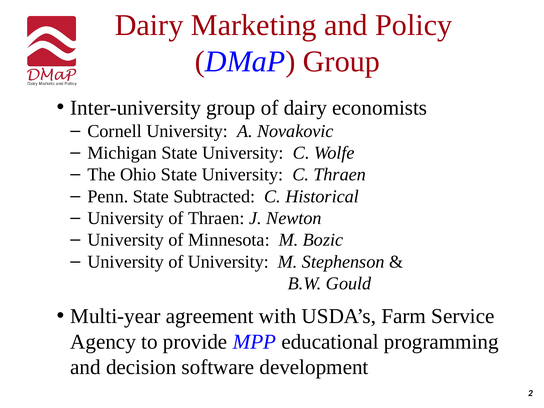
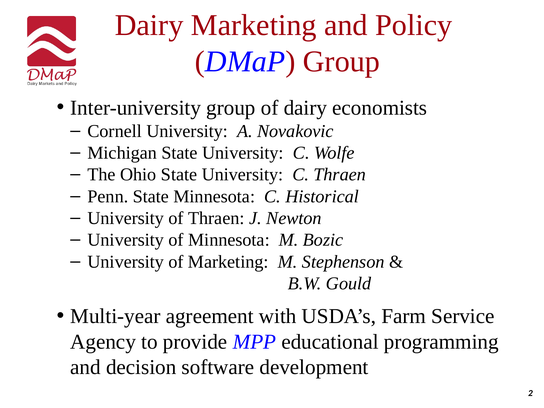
State Subtracted: Subtracted -> Minnesota
of University: University -> Marketing
